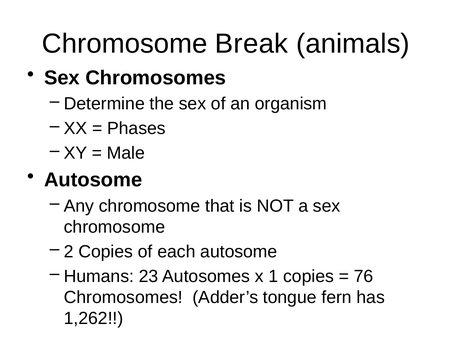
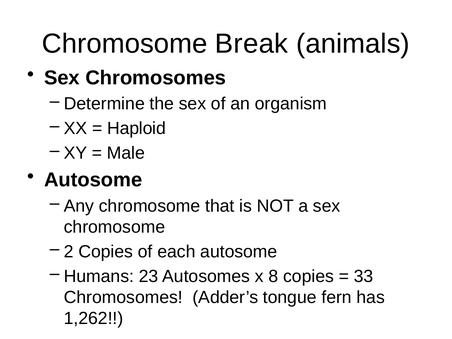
Phases: Phases -> Haploid
1: 1 -> 8
76: 76 -> 33
